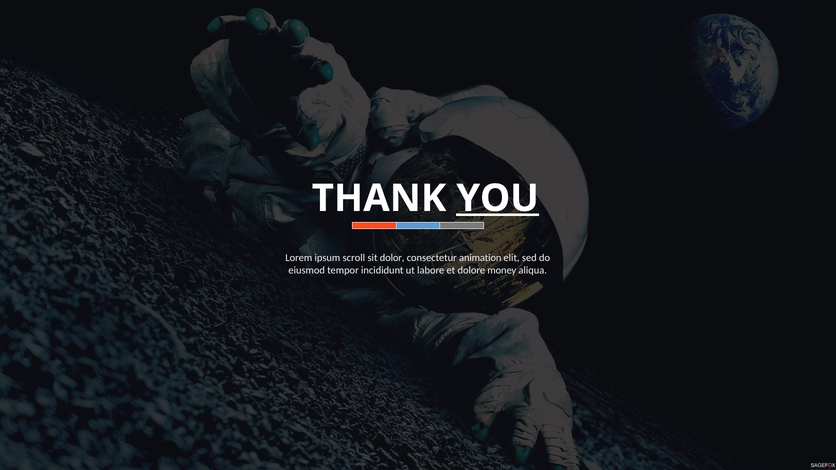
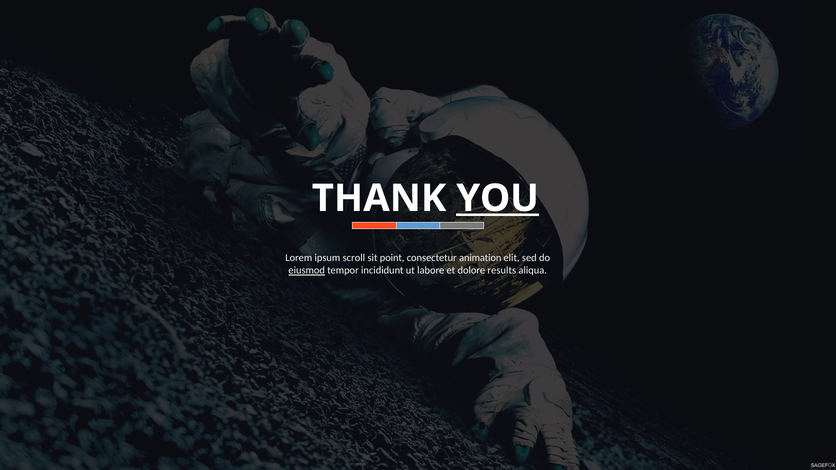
dolor: dolor -> point
eiusmod underline: none -> present
money: money -> results
